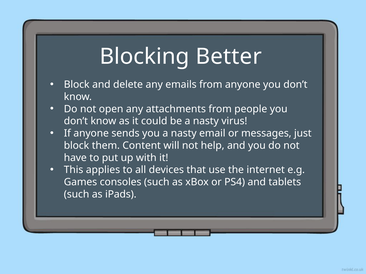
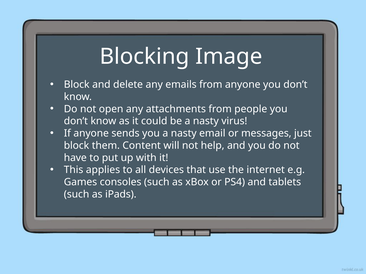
Better: Better -> Image
